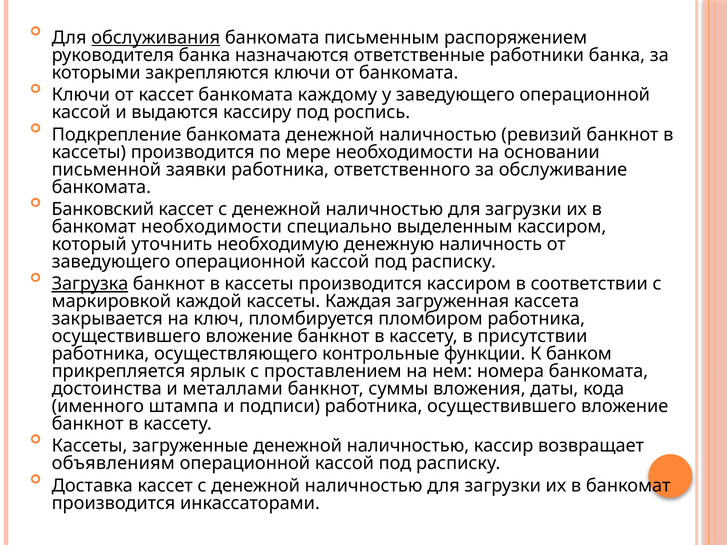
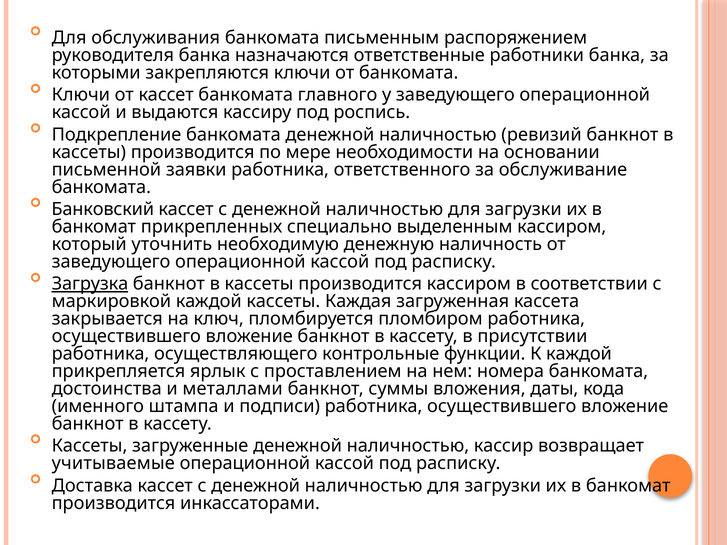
обслуживания underline: present -> none
каждому: каждому -> главного
банкомат необходимости: необходимости -> прикрепленных
К банком: банком -> каждой
объявлениям: объявлениям -> учитываемые
